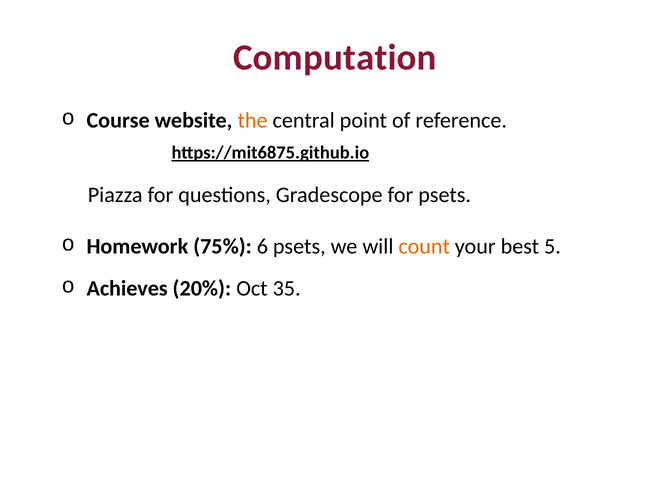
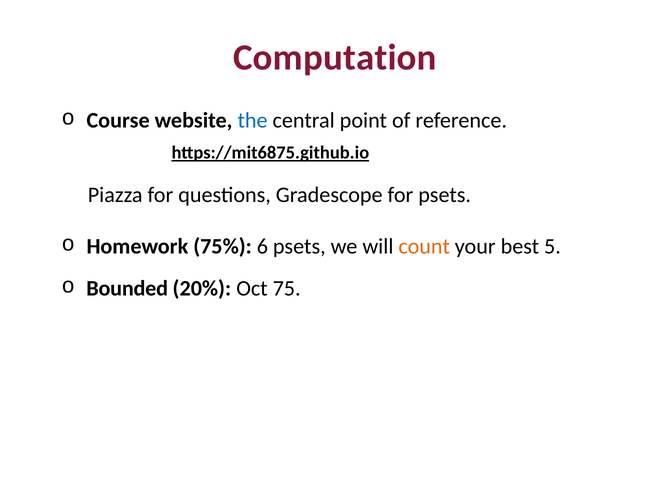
the colour: orange -> blue
Achieves: Achieves -> Bounded
35: 35 -> 75
